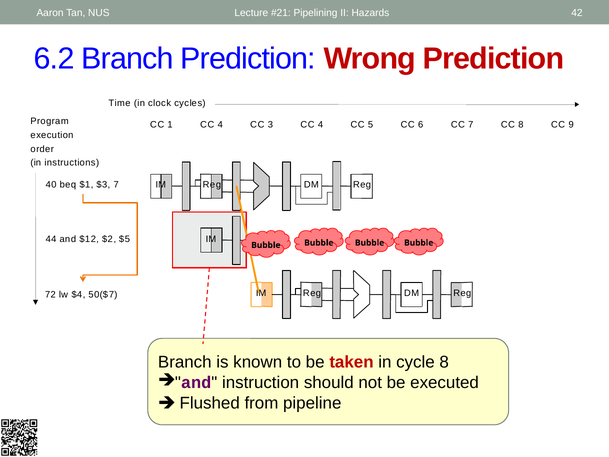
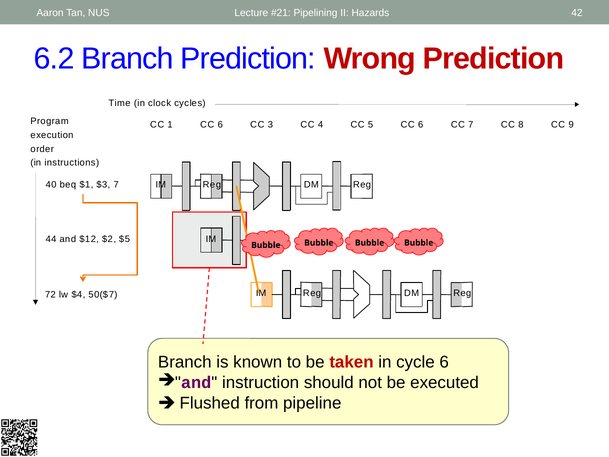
4 at (220, 125): 4 -> 6
cycle 8: 8 -> 6
